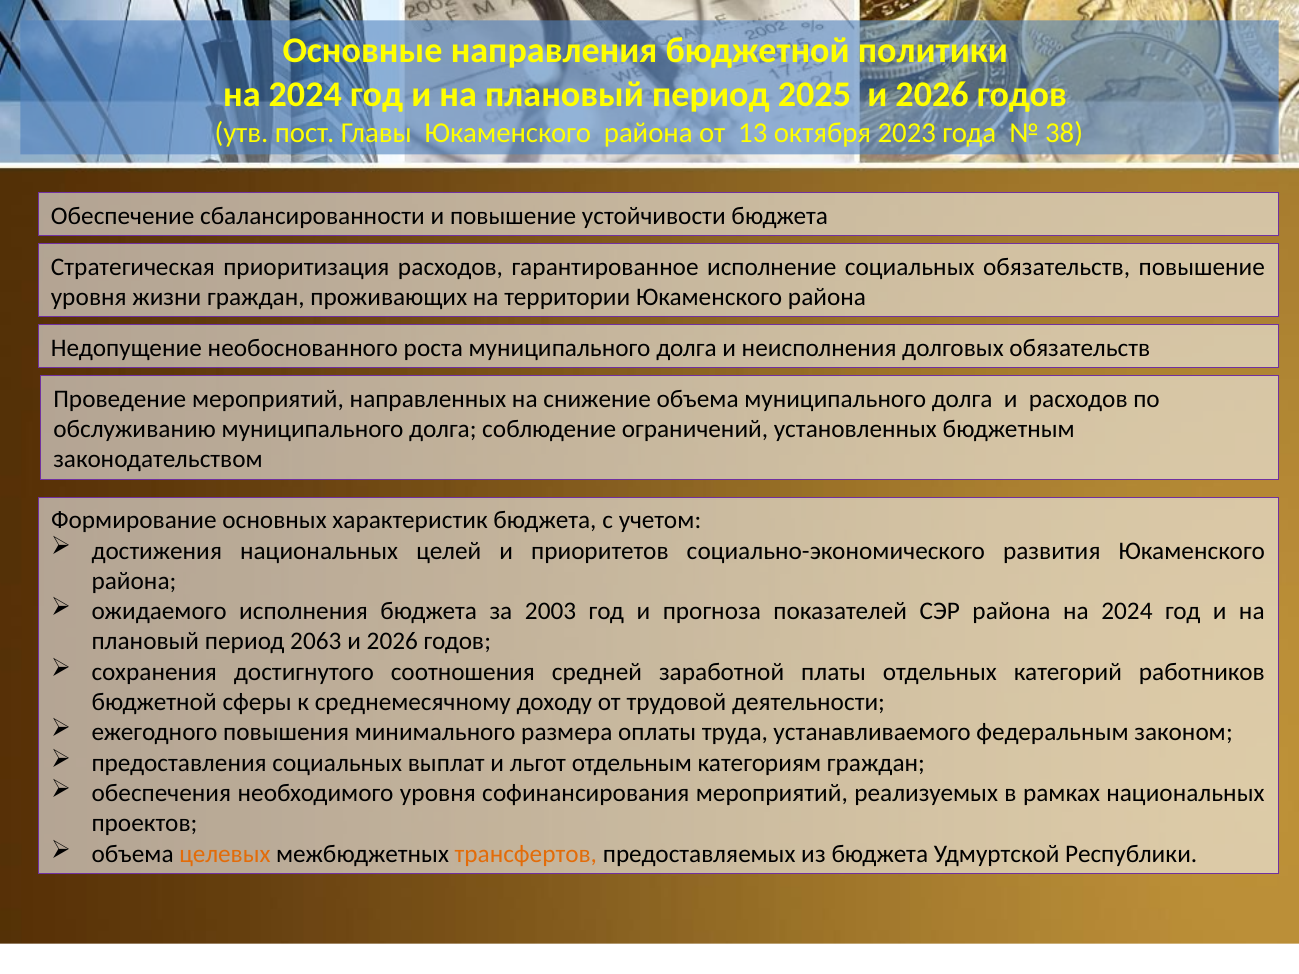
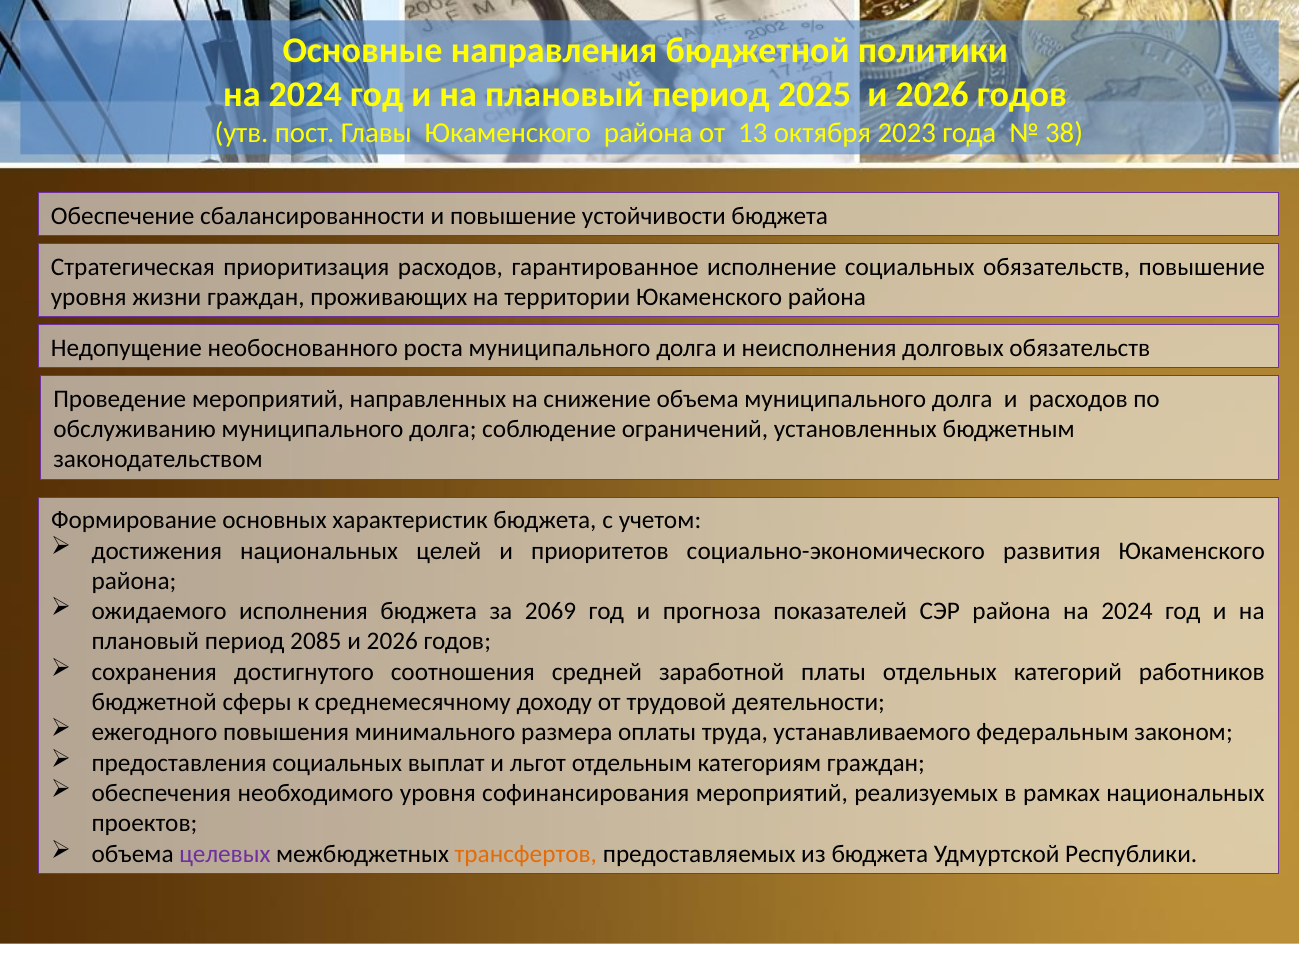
2003: 2003 -> 2069
2063: 2063 -> 2085
целевых colour: orange -> purple
